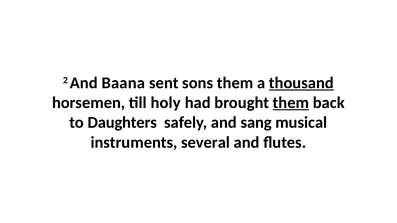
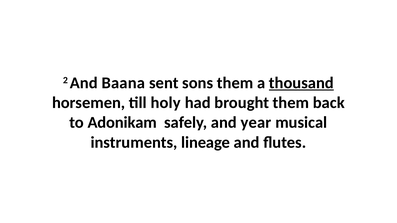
them at (291, 103) underline: present -> none
Daughters: Daughters -> Adonikam
sang: sang -> year
several: several -> lineage
